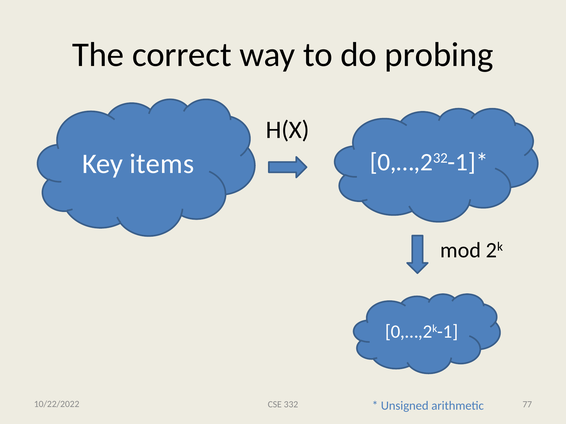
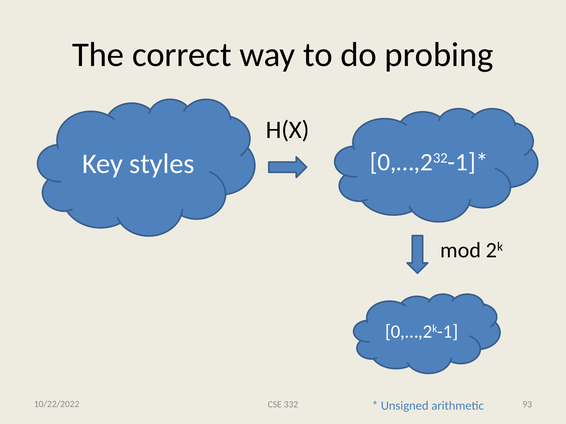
items: items -> styles
77: 77 -> 93
